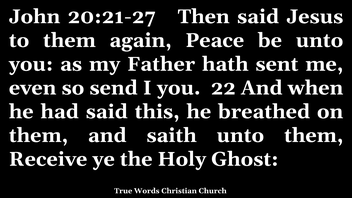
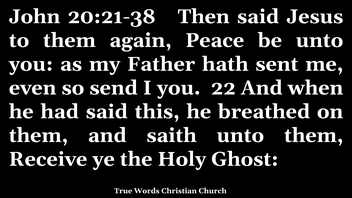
20:21-27: 20:21-27 -> 20:21-38
